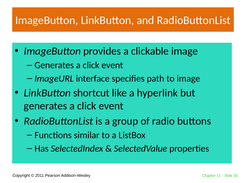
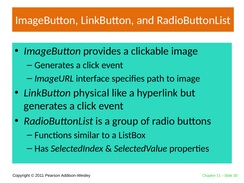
shortcut: shortcut -> physical
